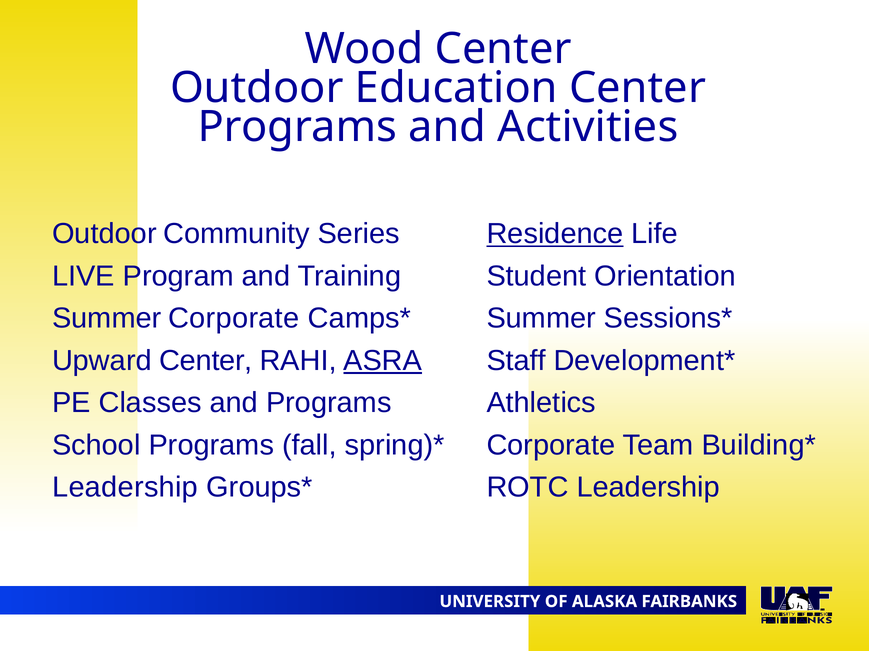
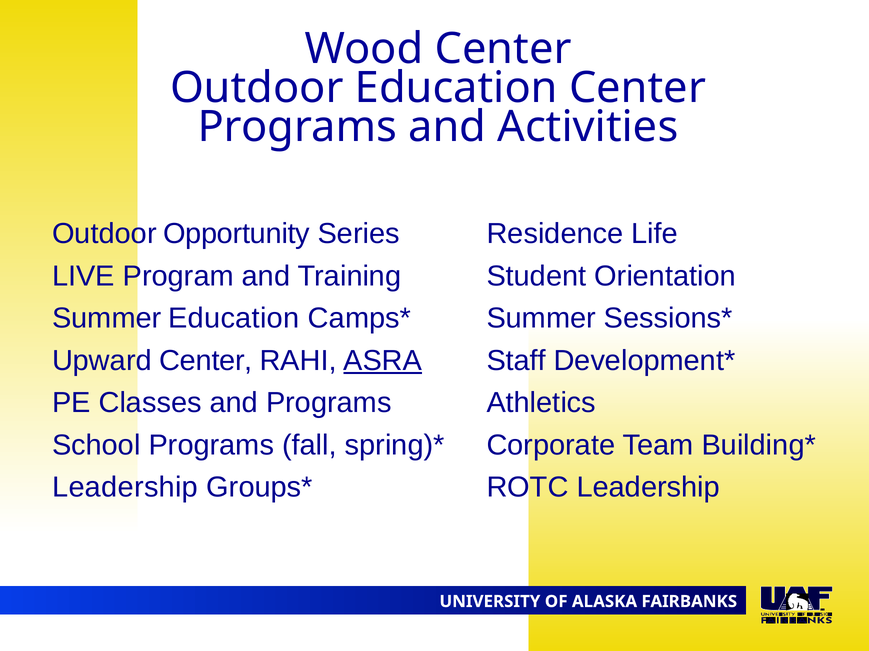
Community: Community -> Opportunity
Residence underline: present -> none
Summer Corporate: Corporate -> Education
